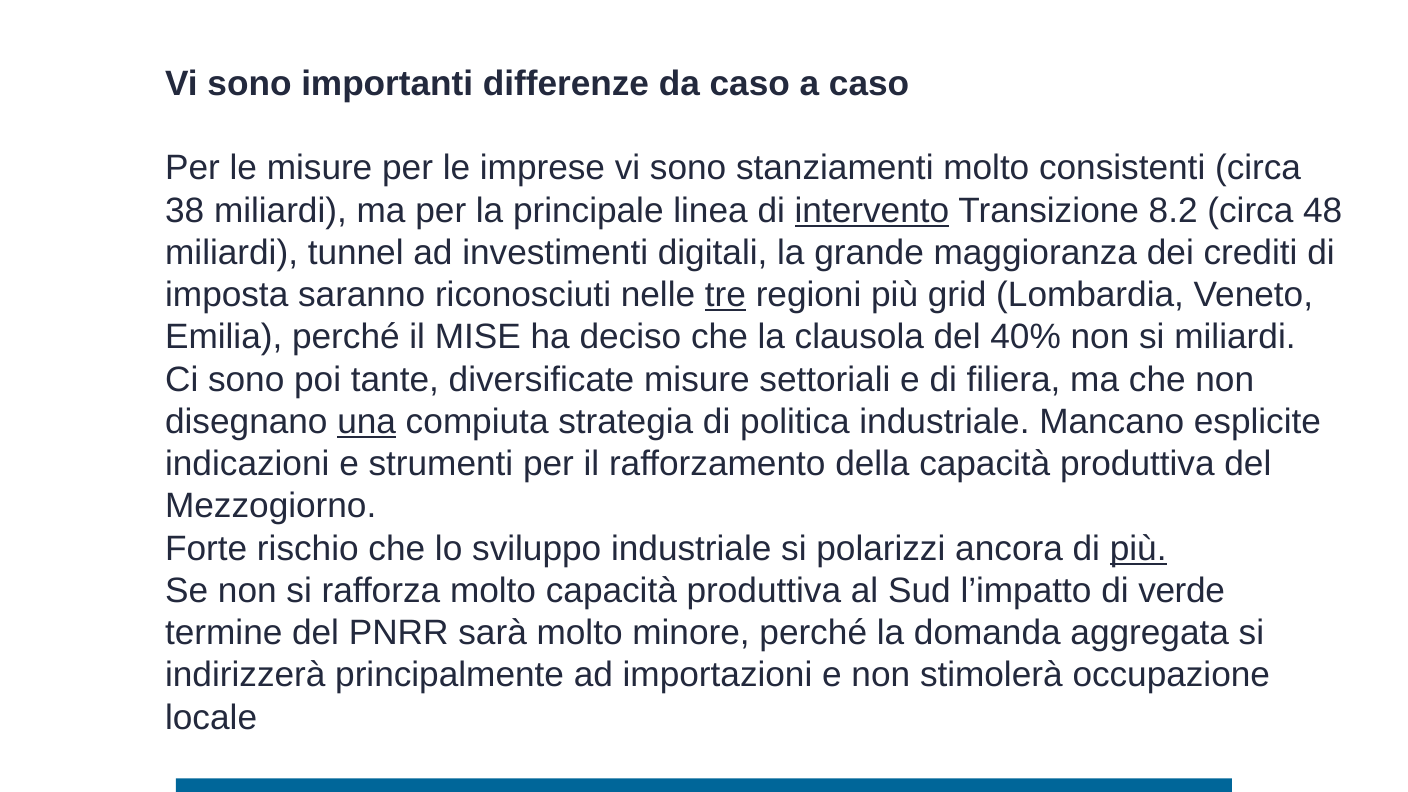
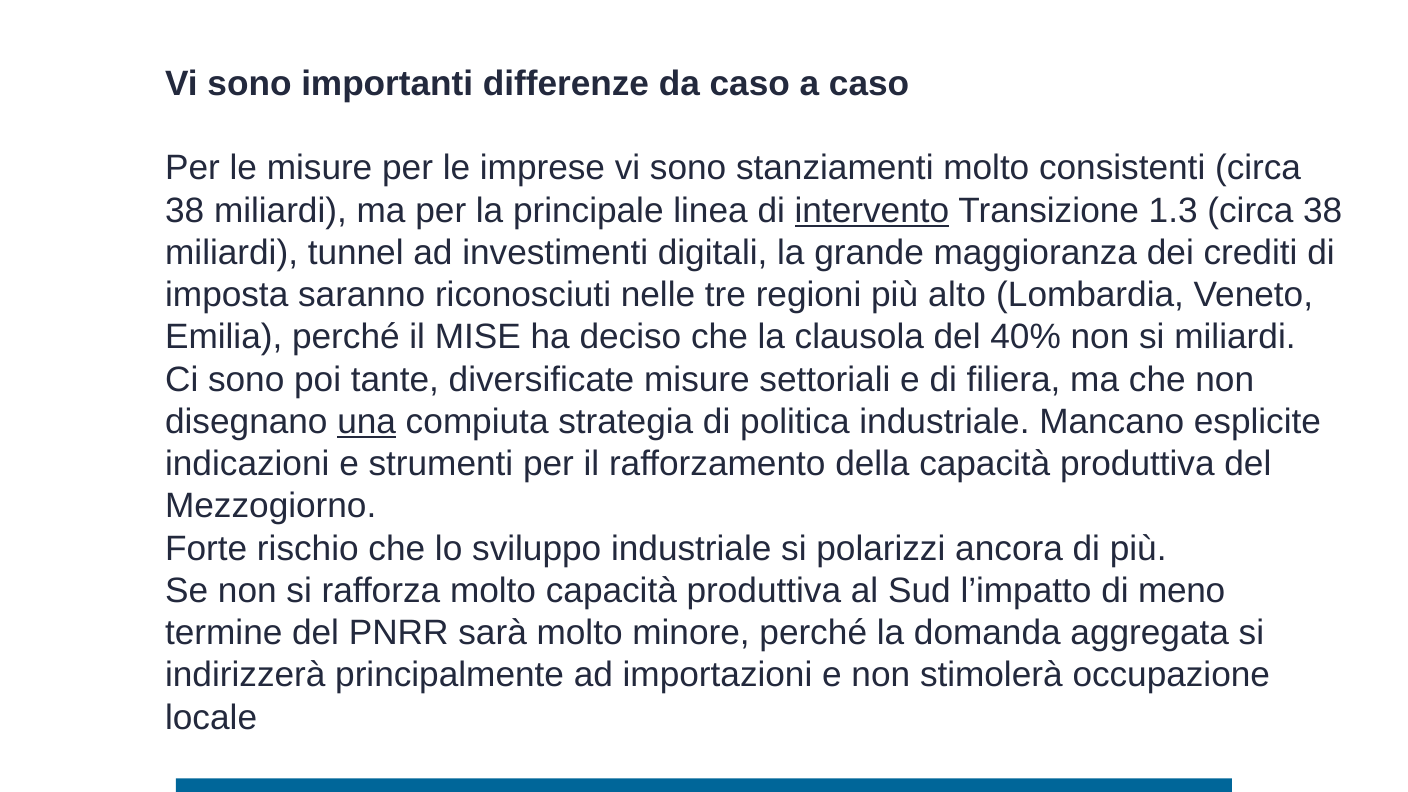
8.2: 8.2 -> 1.3
48 at (1323, 211): 48 -> 38
tre underline: present -> none
grid: grid -> alto
più at (1138, 548) underline: present -> none
verde: verde -> meno
